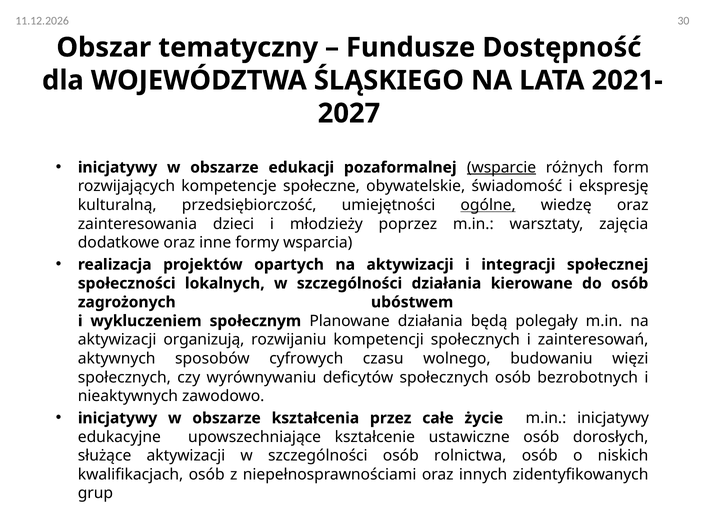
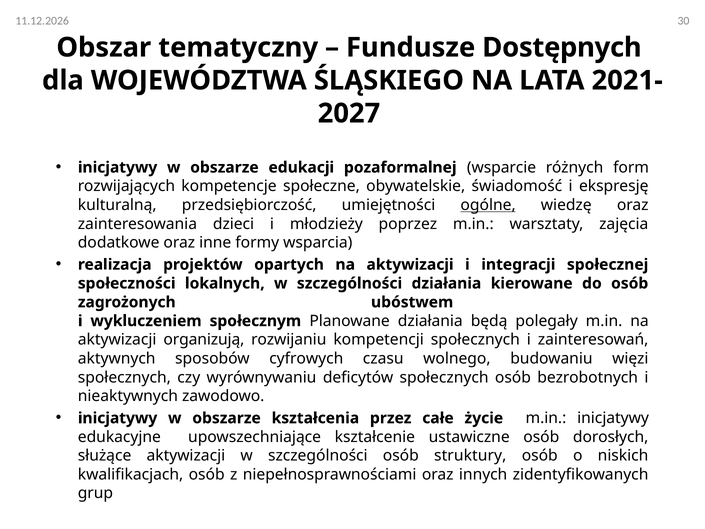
Dostępność: Dostępność -> Dostępnych
wsparcie underline: present -> none
rolnictwa: rolnictwa -> struktury
